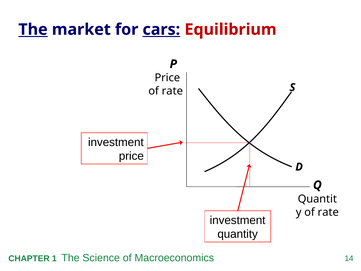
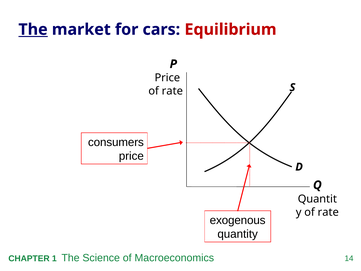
cars underline: present -> none
investment at (116, 142): investment -> consumers
investment at (238, 220): investment -> exogenous
